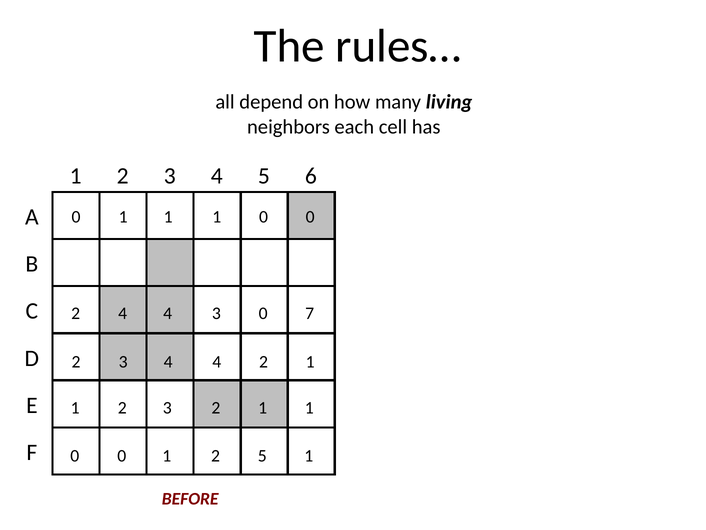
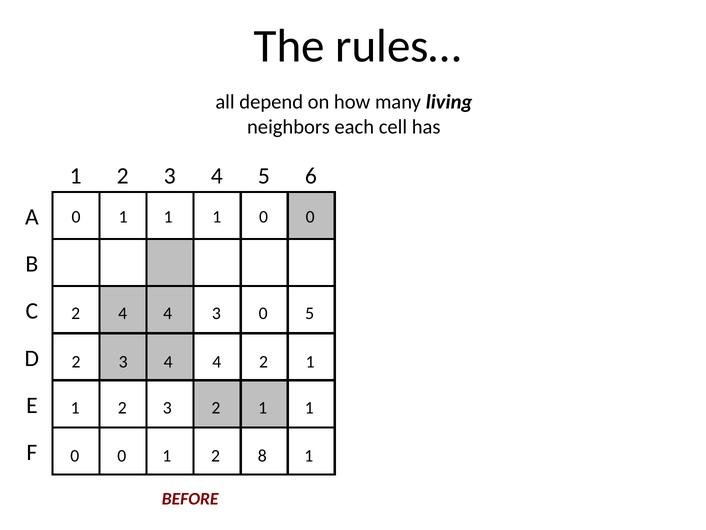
0 7: 7 -> 5
2 5: 5 -> 8
